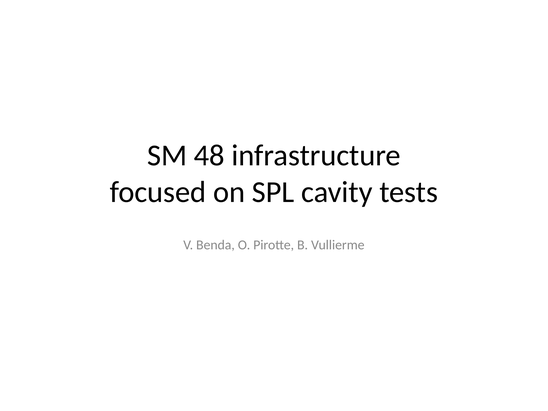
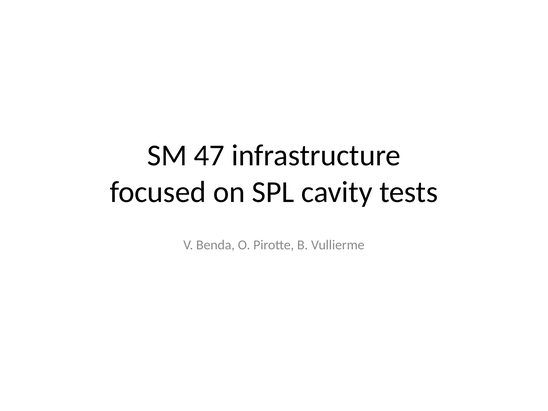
48: 48 -> 47
